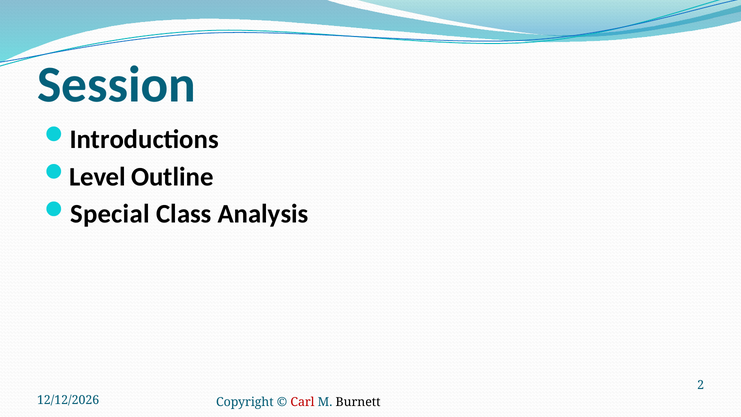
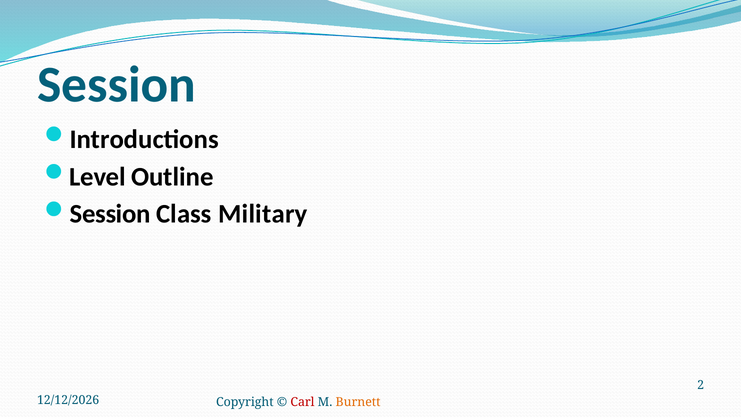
Special at (110, 214): Special -> Session
Analysis: Analysis -> Military
Burnett colour: black -> orange
